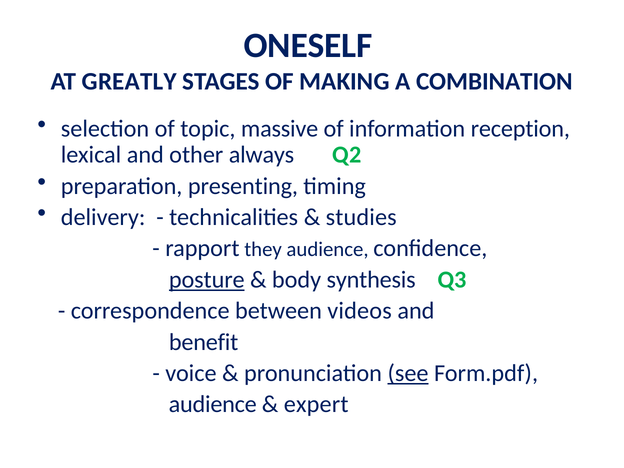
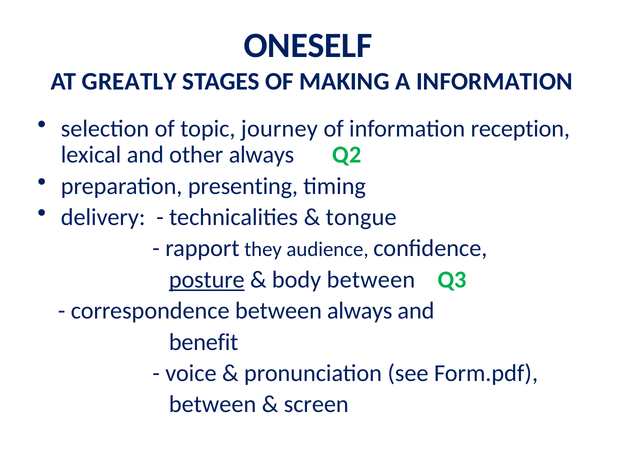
A COMBINATION: COMBINATION -> INFORMATION
massive: massive -> journey
studies: studies -> tongue
body synthesis: synthesis -> between
between videos: videos -> always
see underline: present -> none
audience at (213, 404): audience -> between
expert: expert -> screen
